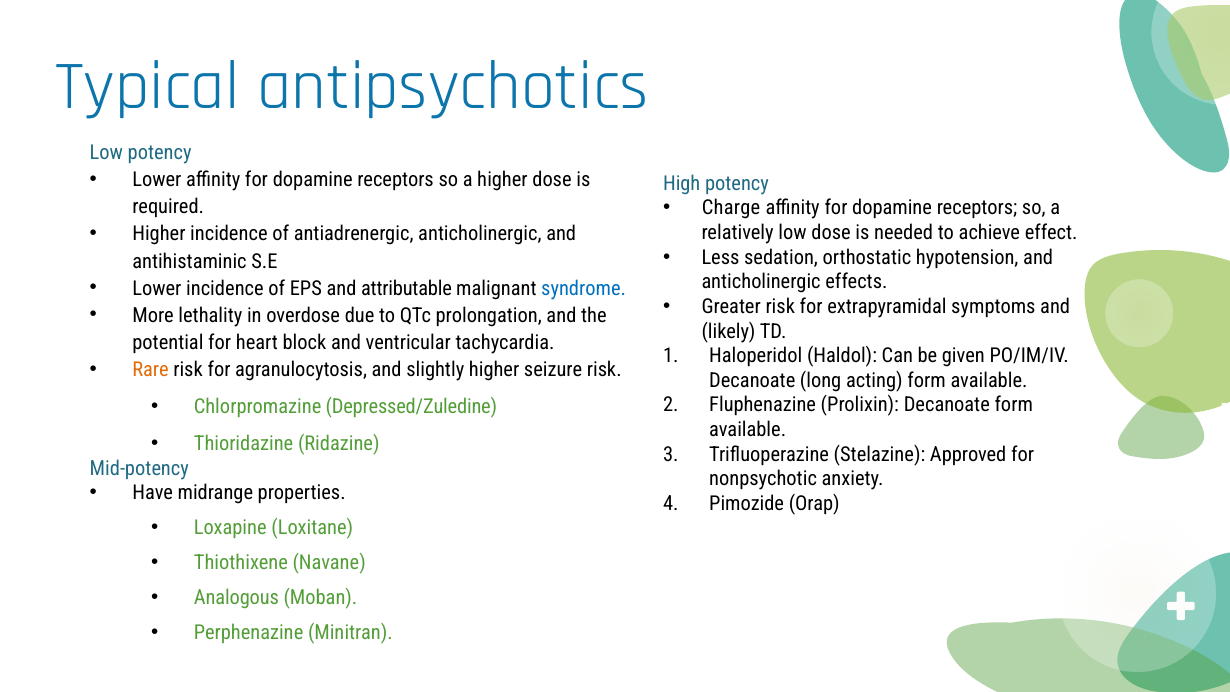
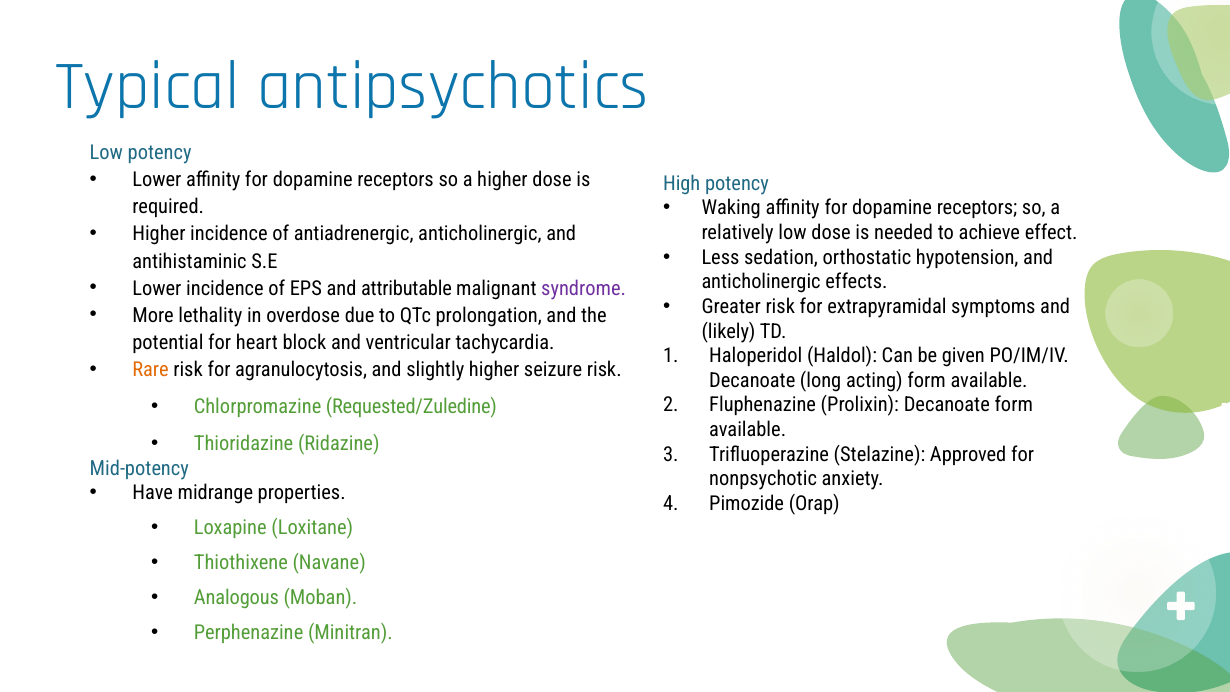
Charge: Charge -> Waking
syndrome colour: blue -> purple
Depressed/Zuledine: Depressed/Zuledine -> Requested/Zuledine
